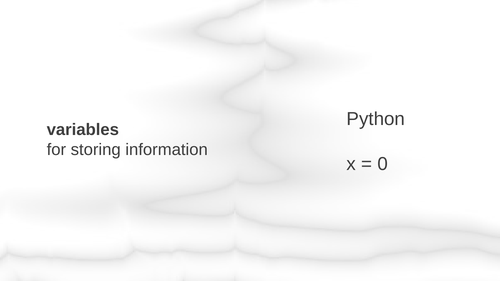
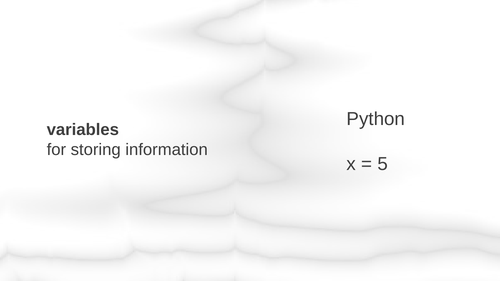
0: 0 -> 5
